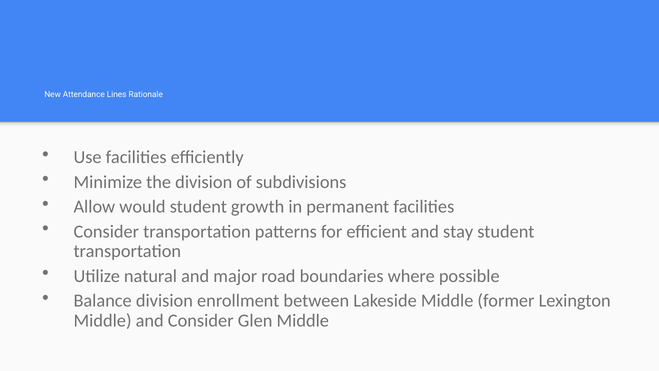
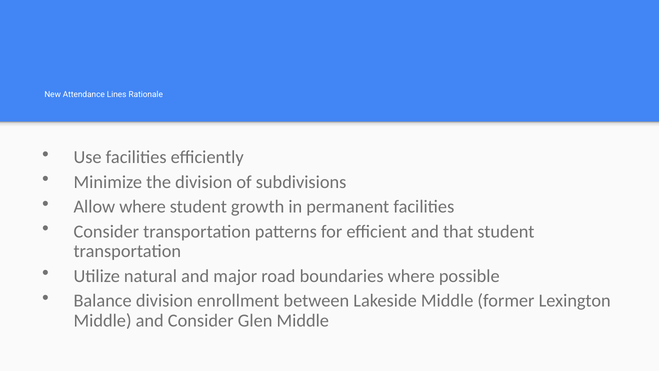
Allow would: would -> where
stay: stay -> that
